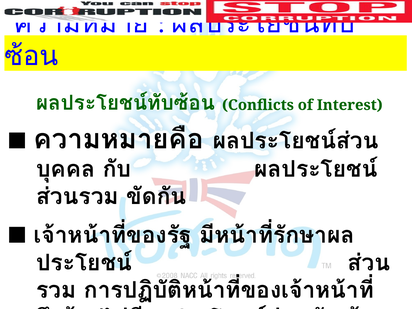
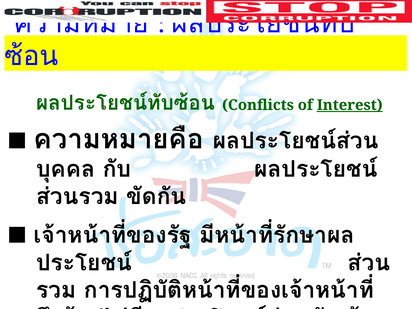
Interest underline: none -> present
